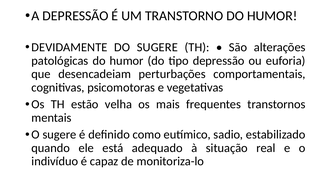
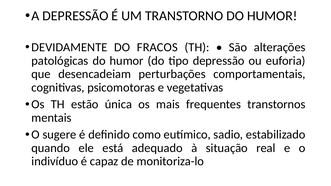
DO SUGERE: SUGERE -> FRACOS
velha: velha -> única
